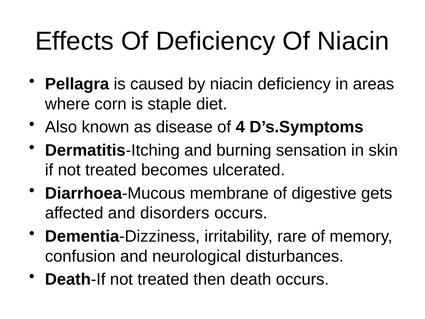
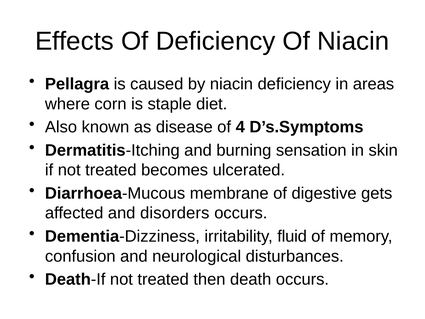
rare: rare -> fluid
